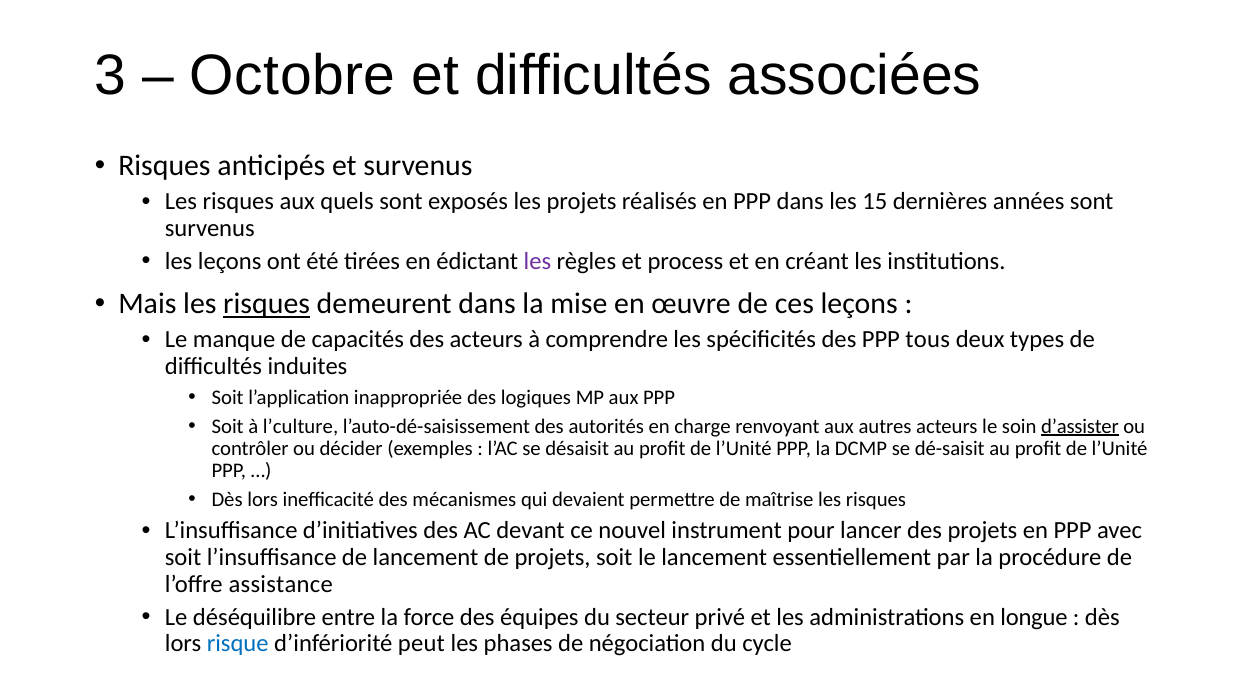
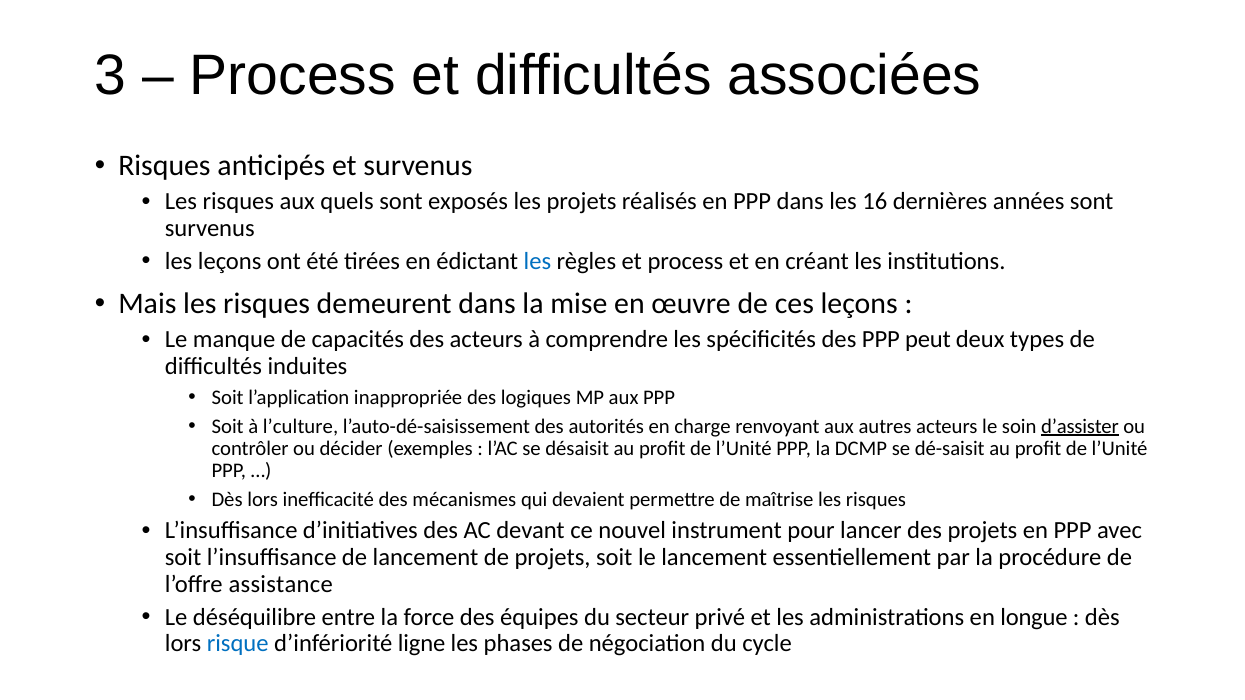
Octobre at (293, 76): Octobre -> Process
15: 15 -> 16
les at (537, 262) colour: purple -> blue
risques at (267, 304) underline: present -> none
tous: tous -> peut
peut: peut -> ligne
